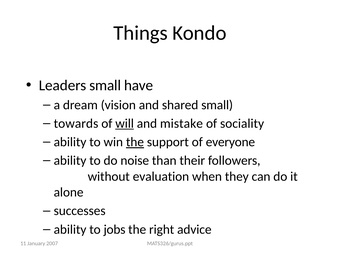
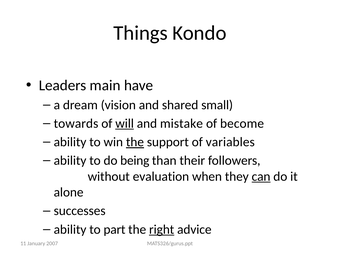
Leaders small: small -> main
sociality: sociality -> become
everyone: everyone -> variables
noise: noise -> being
can underline: none -> present
jobs: jobs -> part
right underline: none -> present
